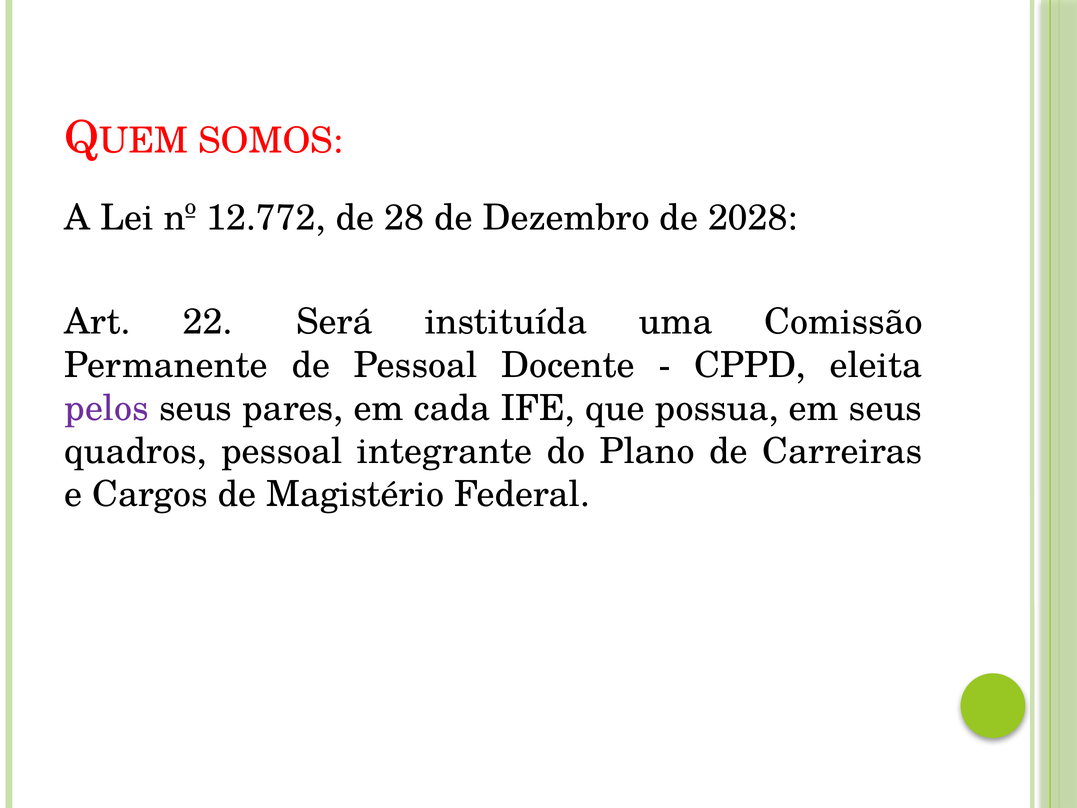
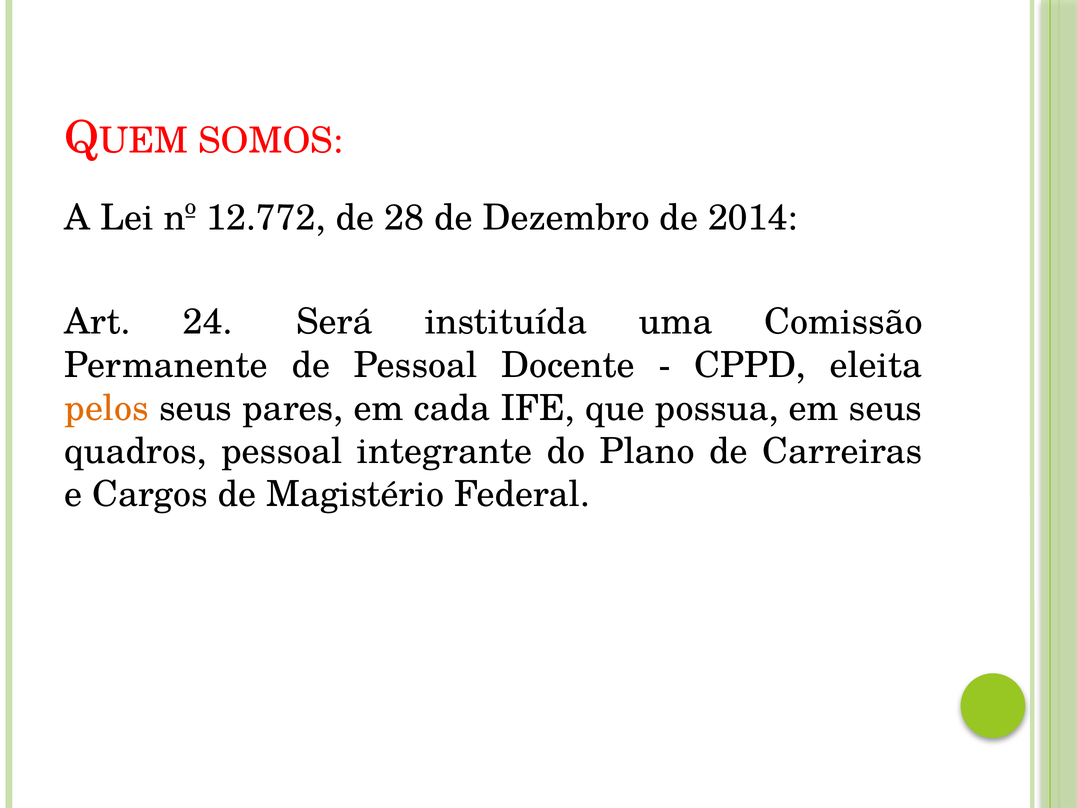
2028: 2028 -> 2014
22: 22 -> 24
pelos colour: purple -> orange
